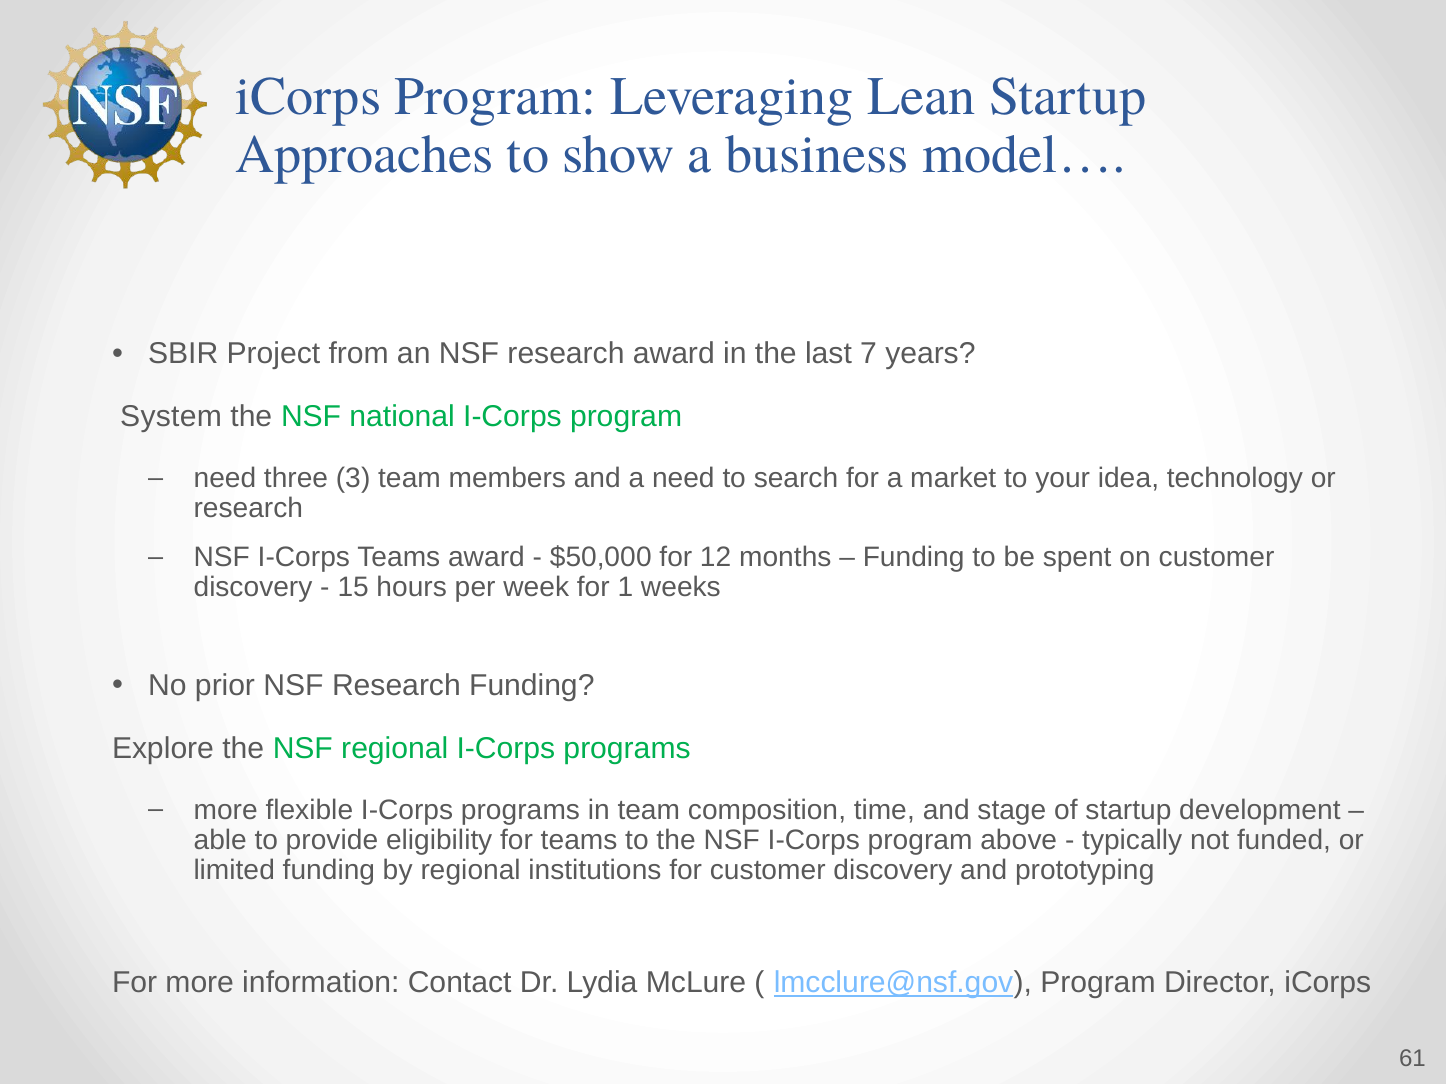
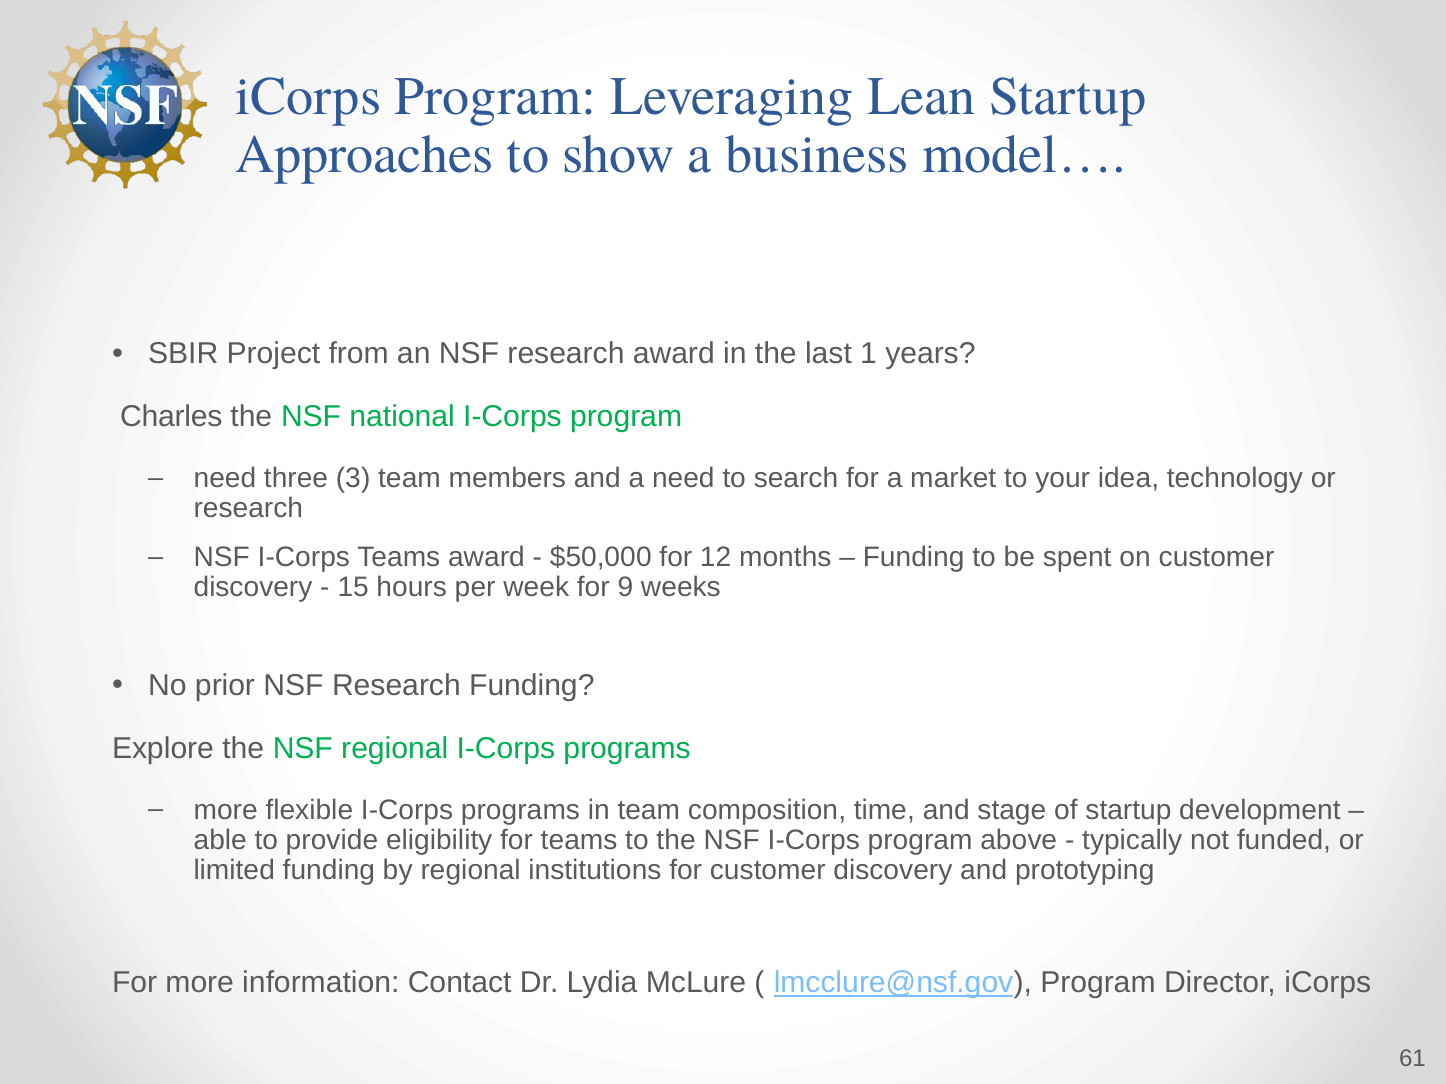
7: 7 -> 1
System: System -> Charles
1: 1 -> 9
